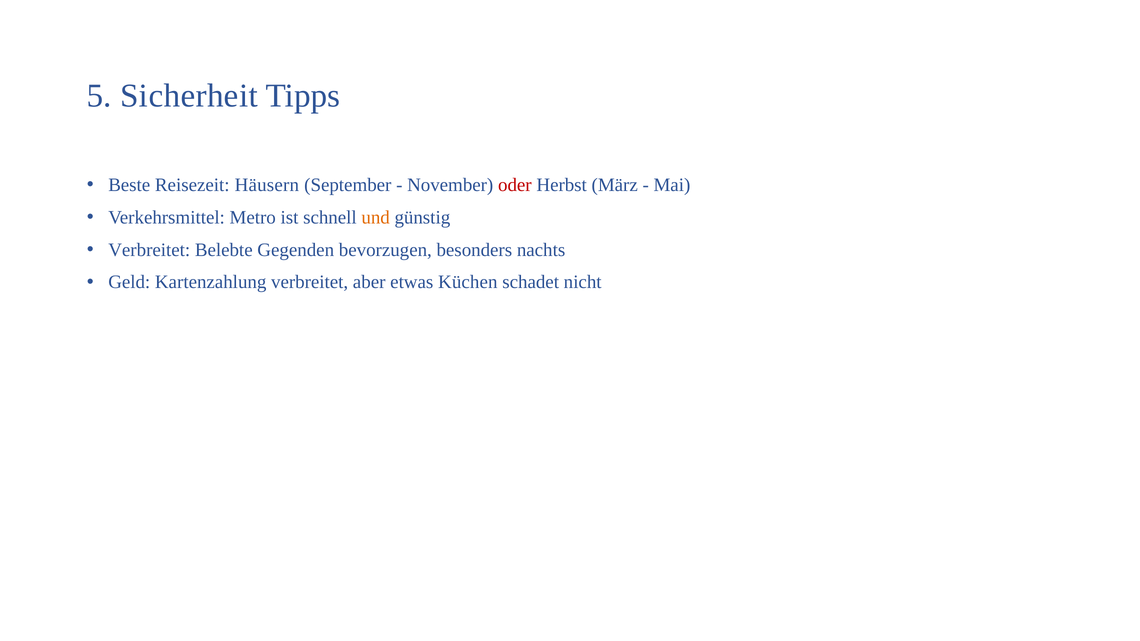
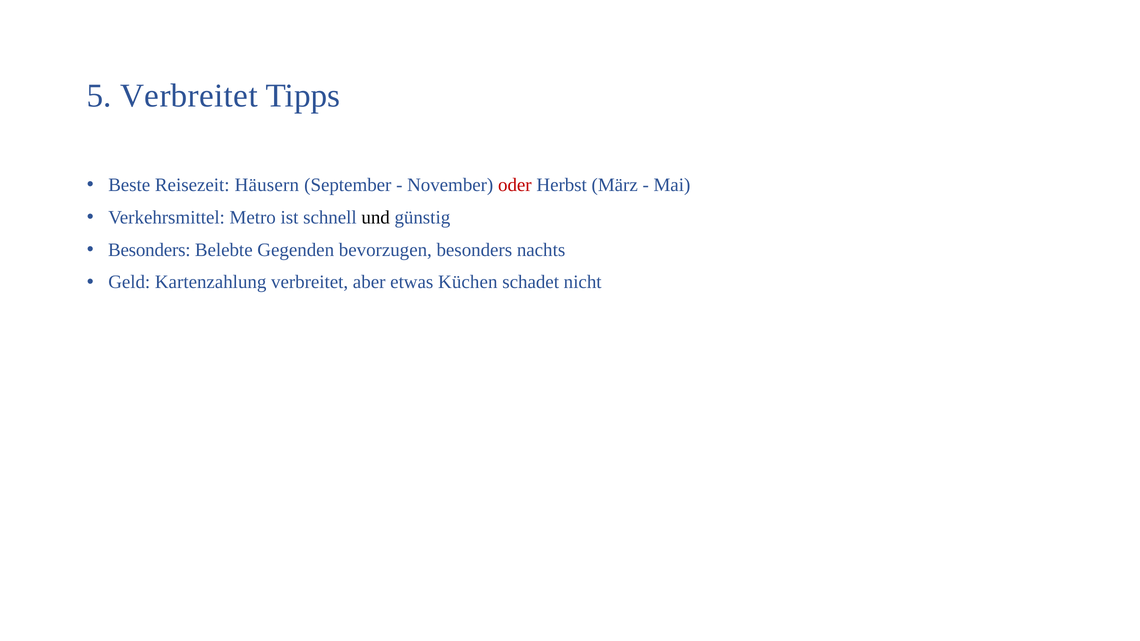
5 Sicherheit: Sicherheit -> Verbreitet
und colour: orange -> black
Verbreitet at (149, 250): Verbreitet -> Besonders
